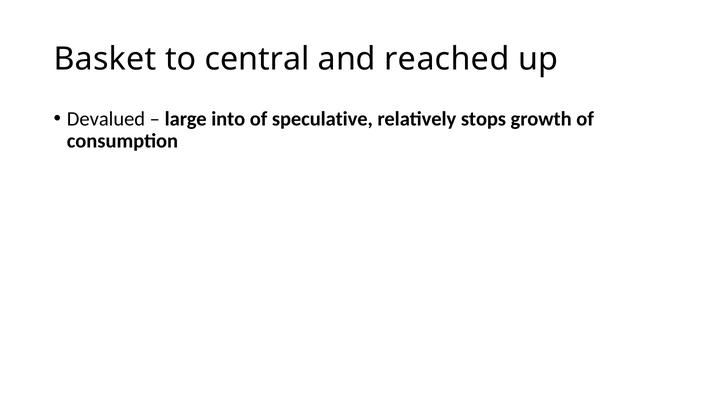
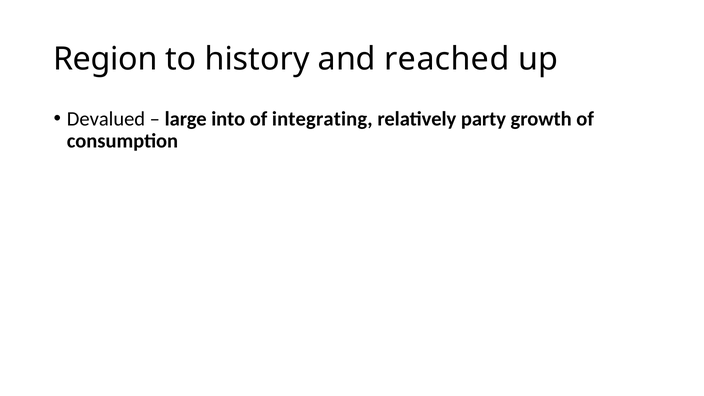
Basket: Basket -> Region
central: central -> history
speculative: speculative -> integrating
stops: stops -> party
